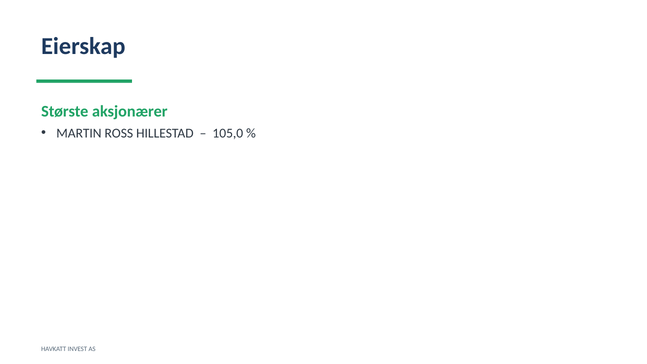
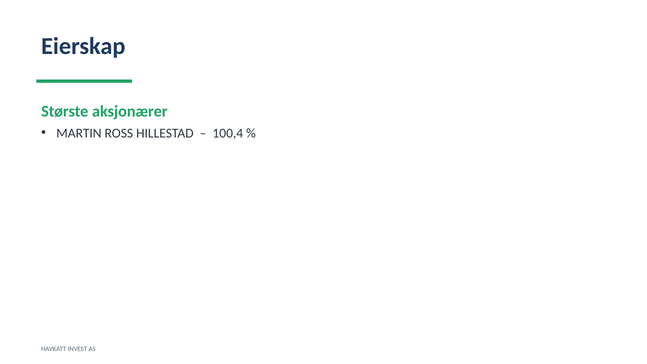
105,0: 105,0 -> 100,4
